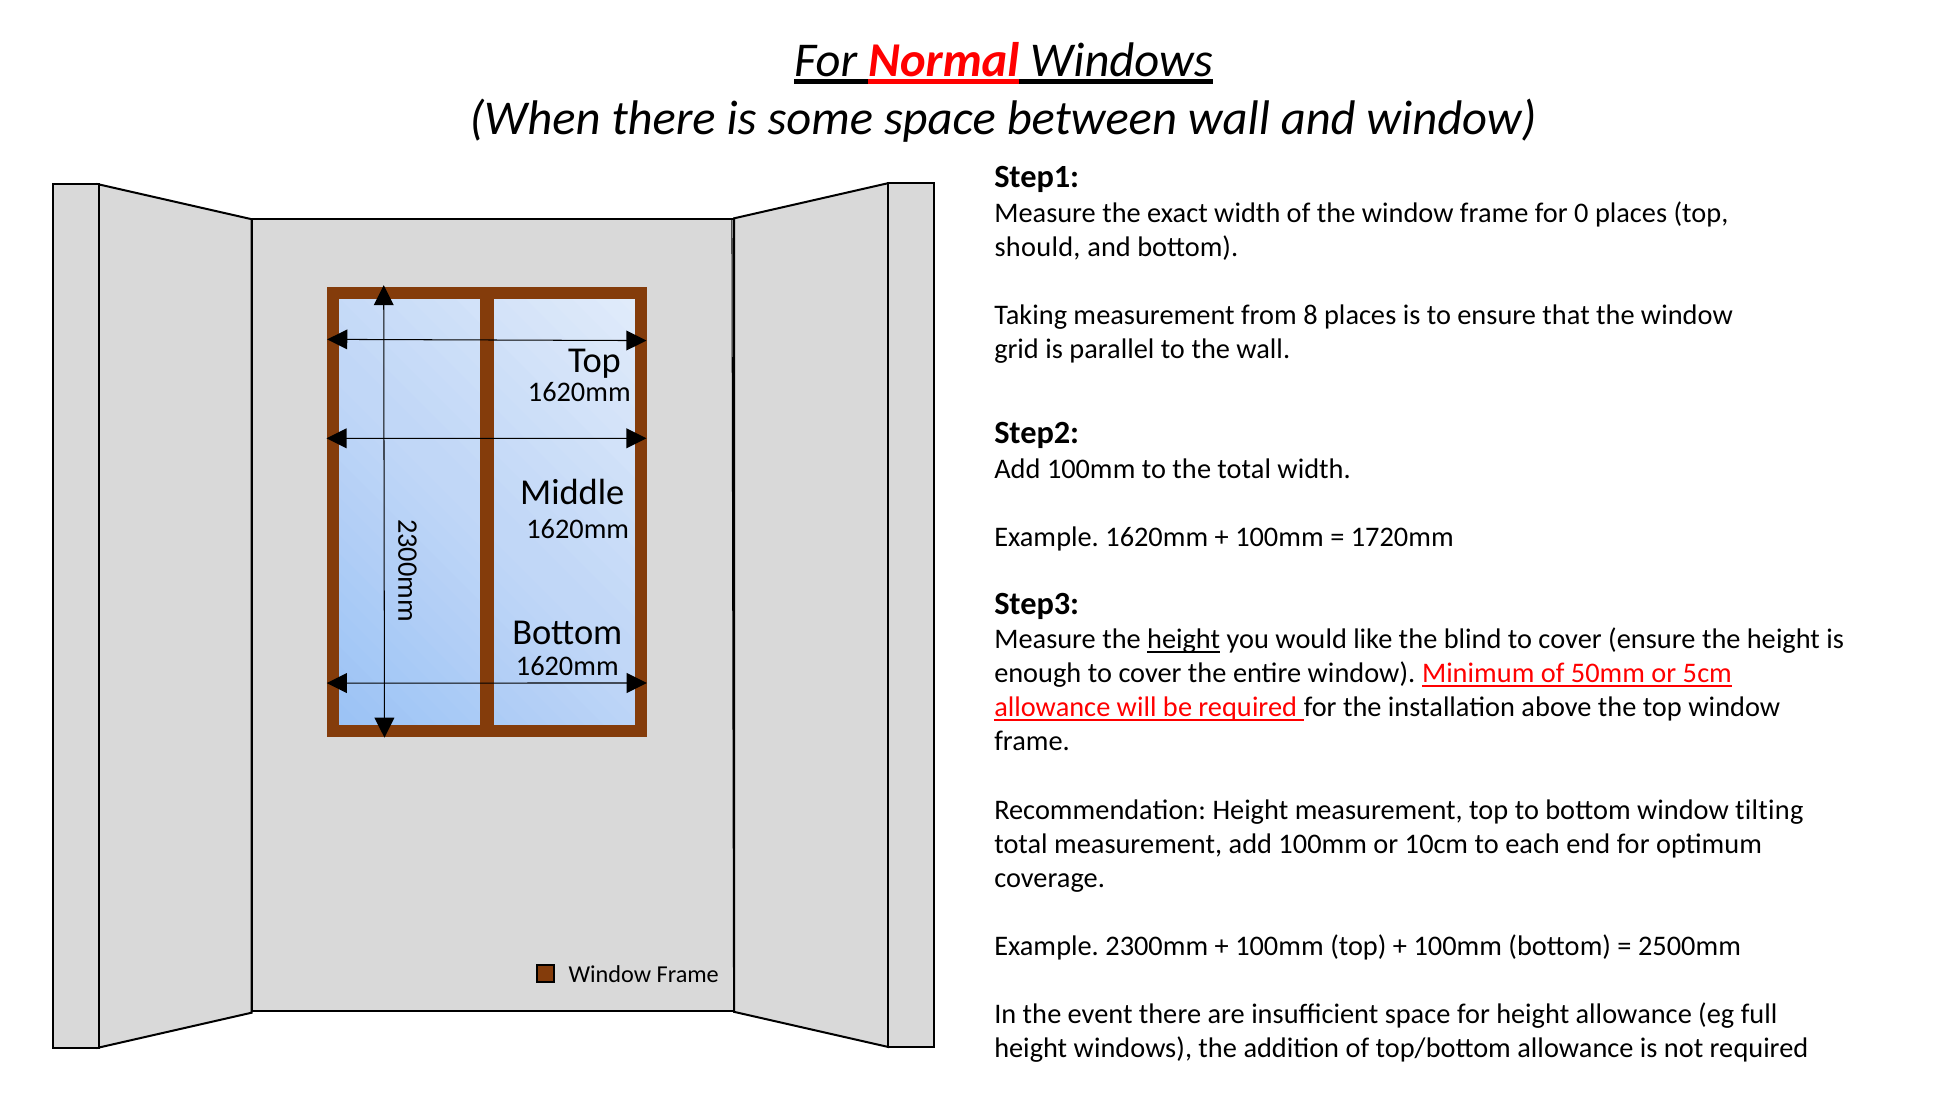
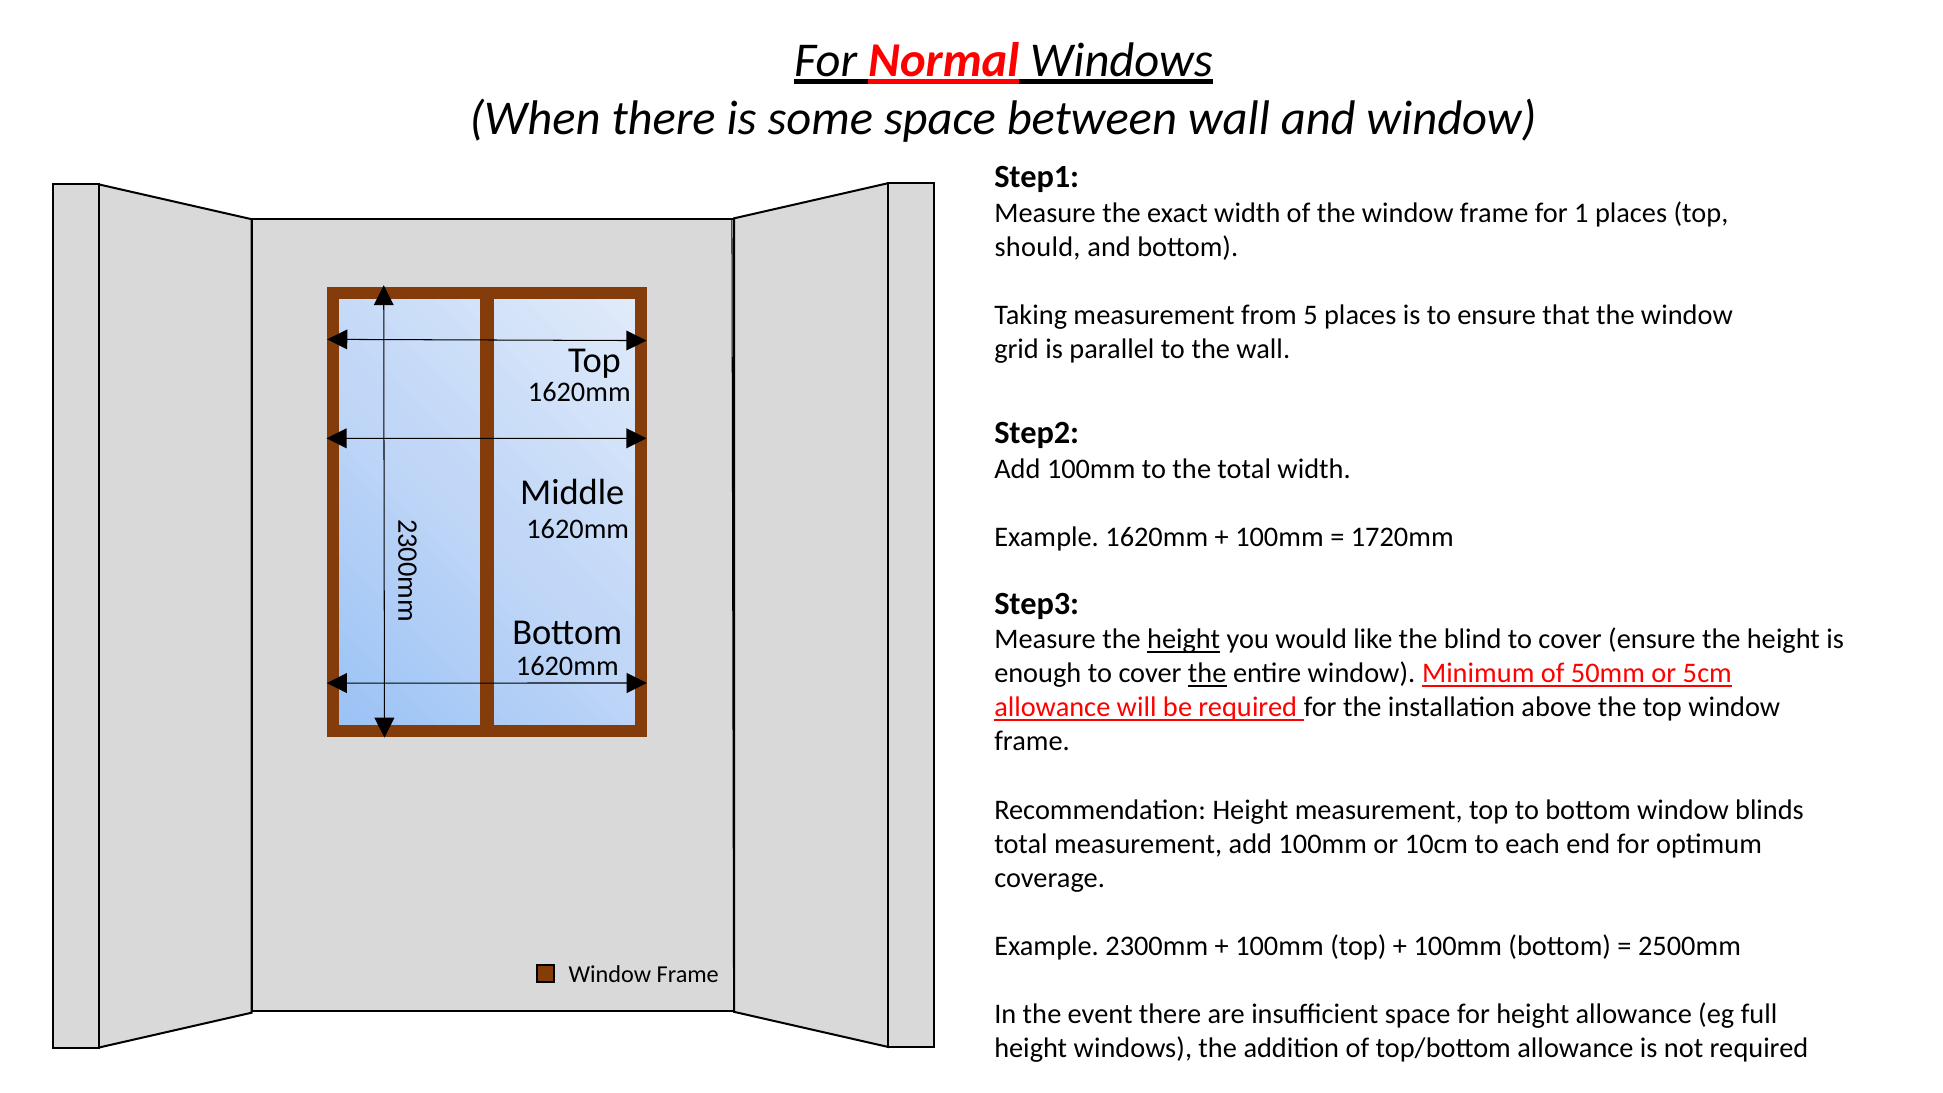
for 0: 0 -> 1
8: 8 -> 5
the at (1207, 674) underline: none -> present
tilting: tilting -> blinds
